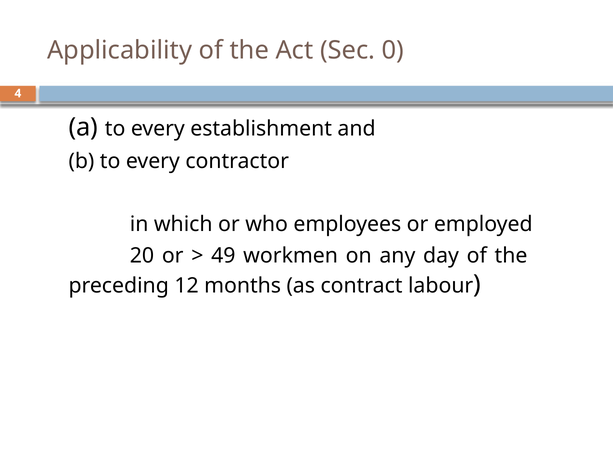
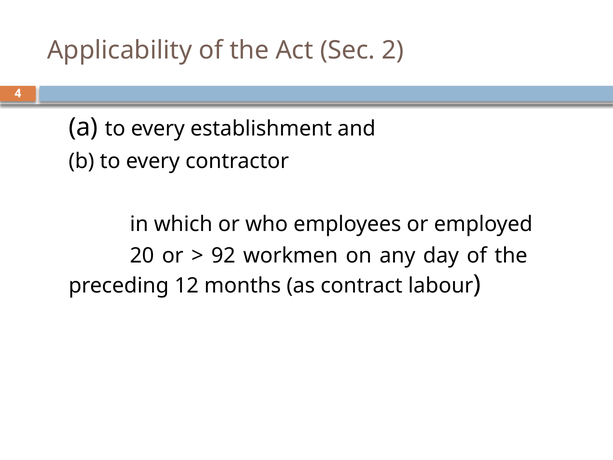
0: 0 -> 2
49: 49 -> 92
